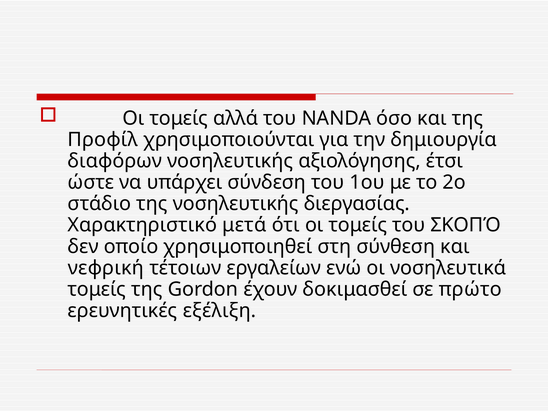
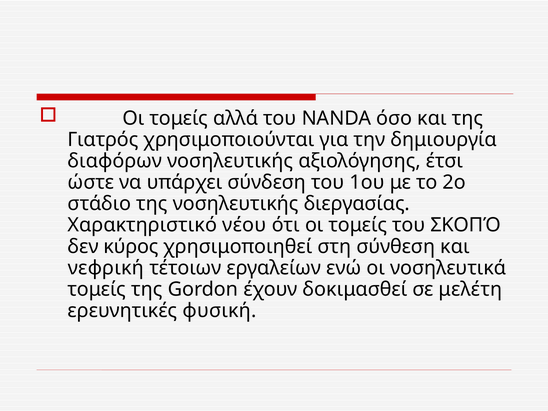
Προφίλ: Προφίλ -> Γιατρός
μετά: μετά -> νέου
οποίο: οποίο -> κύρος
πρώτο: πρώτο -> μελέτη
εξέλιξη: εξέλιξη -> φυσική
